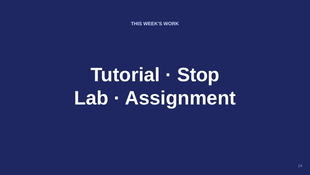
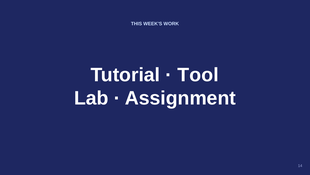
Stop: Stop -> Tool
